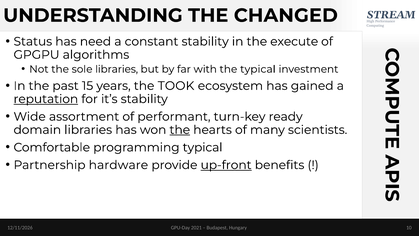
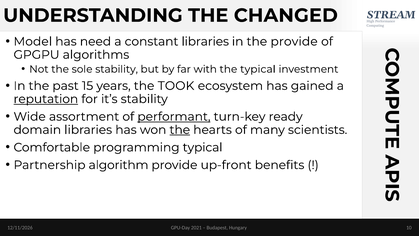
Status: Status -> Model
constant stability: stability -> libraries
the execute: execute -> provide
sole libraries: libraries -> stability
performant underline: none -> present
hardware: hardware -> algorithm
up-front underline: present -> none
